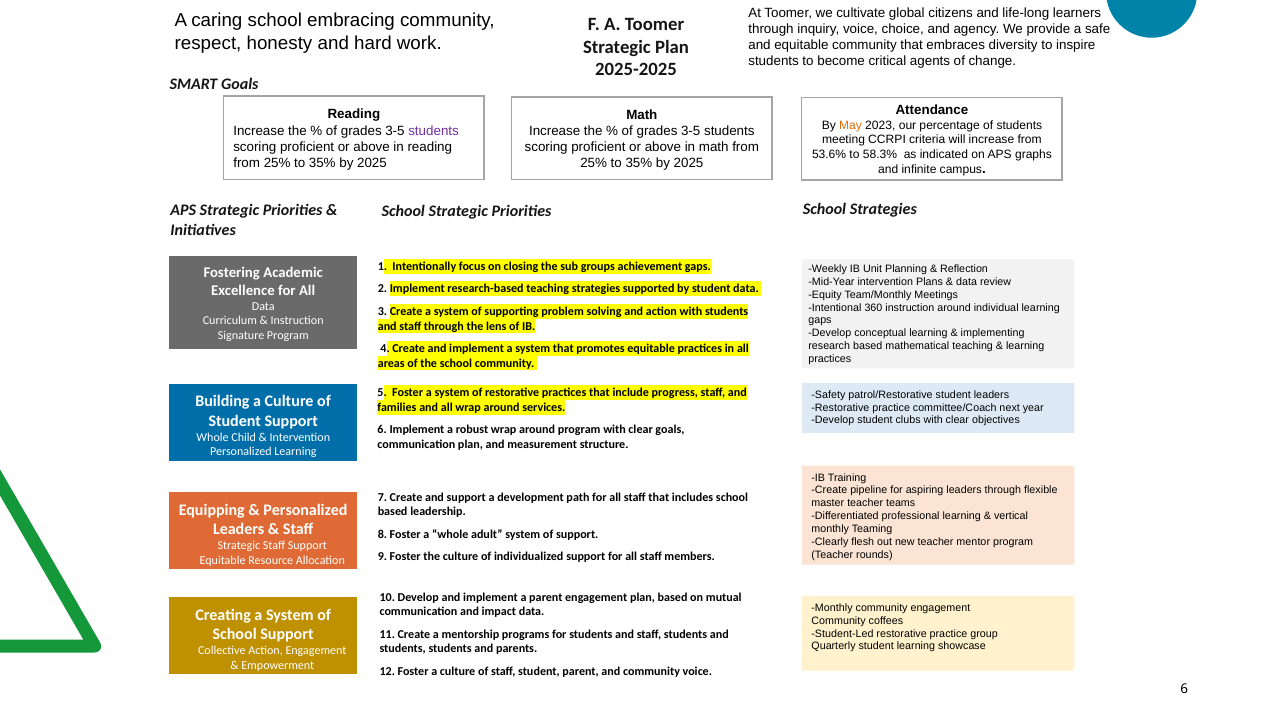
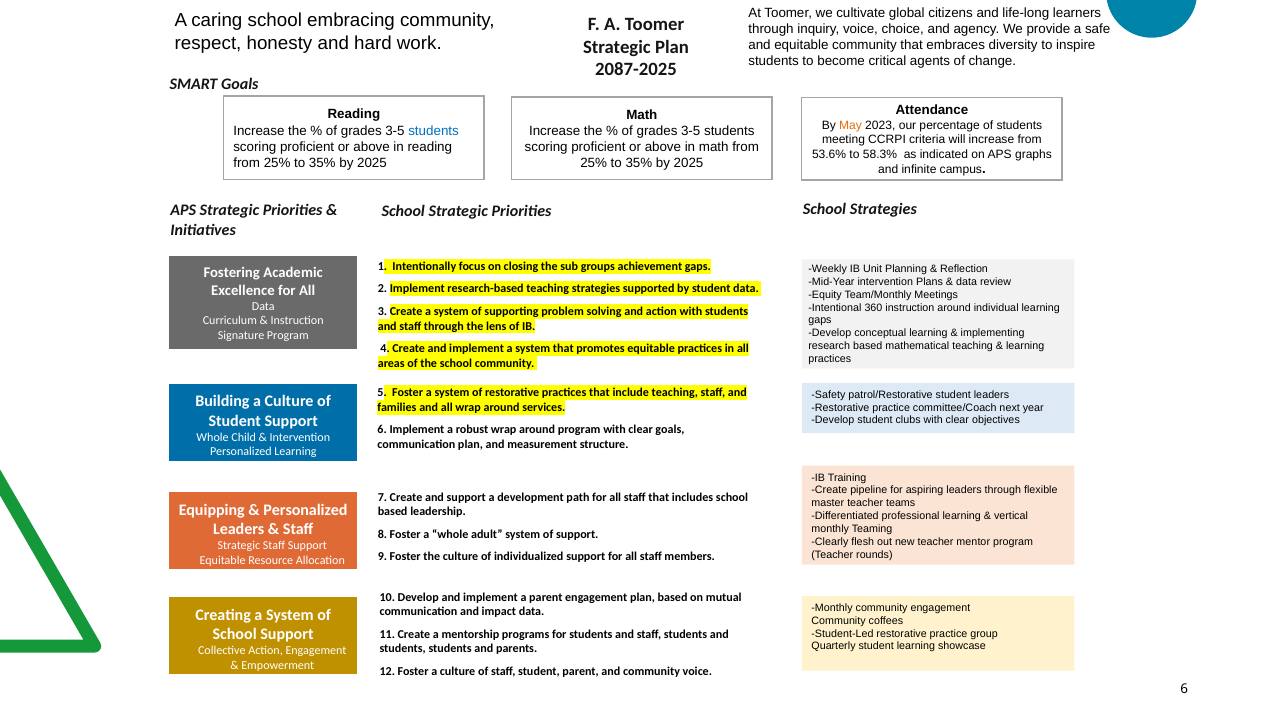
2025-2025: 2025-2025 -> 2087-2025
students at (434, 131) colour: purple -> blue
include progress: progress -> teaching
